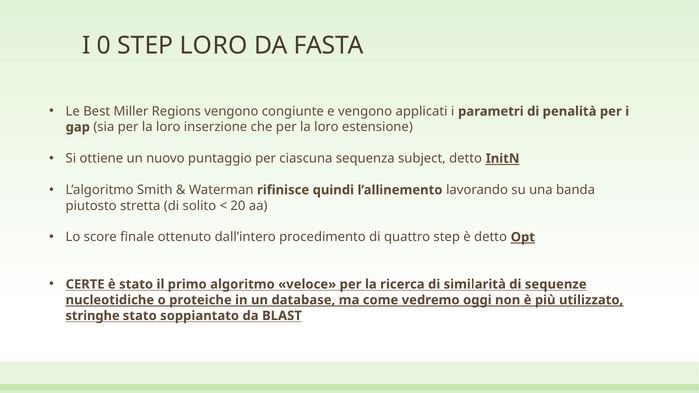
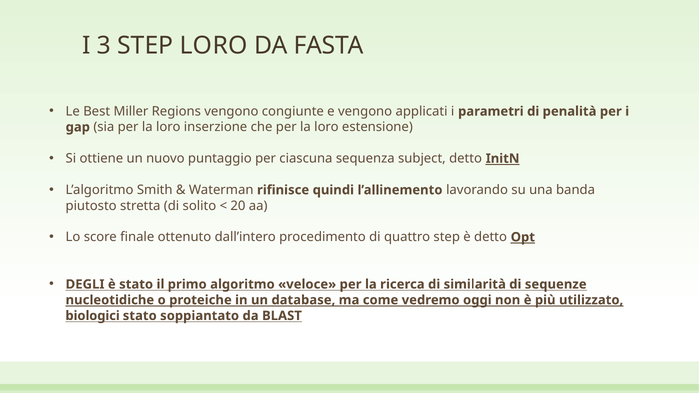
0: 0 -> 3
CERTE: CERTE -> DEGLI
stringhe: stringhe -> biologici
